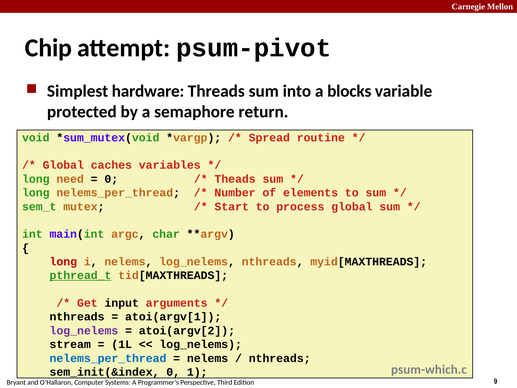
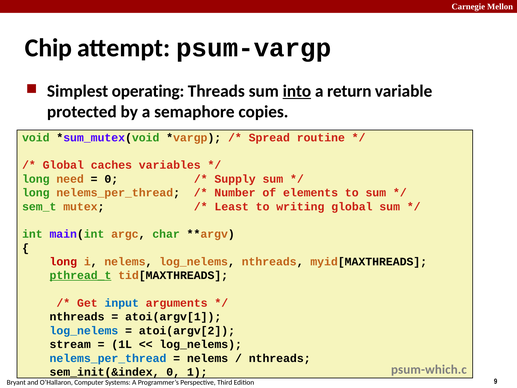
psum-pivot: psum-pivot -> psum-vargp
hardware: hardware -> operating
into underline: none -> present
blocks: blocks -> return
return: return -> copies
Theads: Theads -> Supply
Start: Start -> Least
process: process -> writing
input colour: black -> blue
log_nelems at (84, 330) colour: purple -> blue
